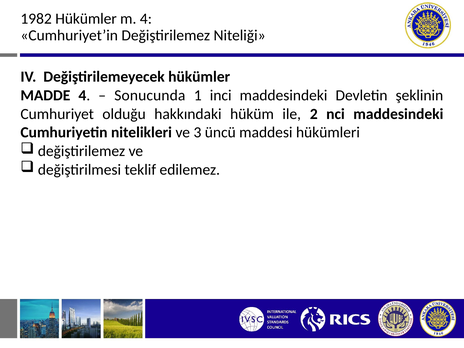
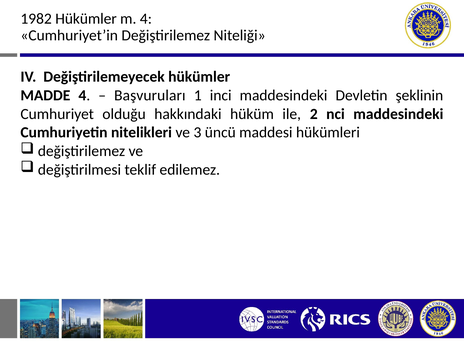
Sonucunda: Sonucunda -> Başvuruları
